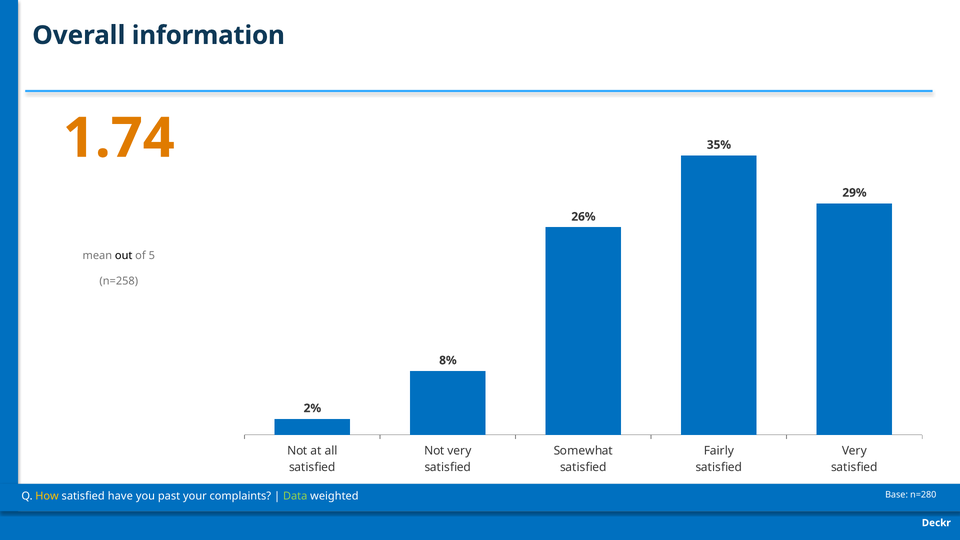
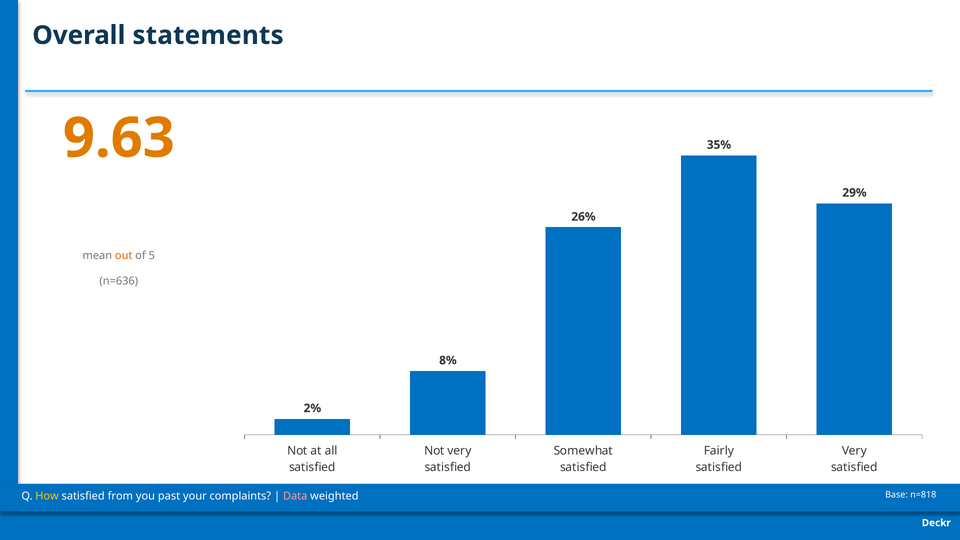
information: information -> statements
1.74: 1.74 -> 9.63
out colour: black -> orange
n=258: n=258 -> n=636
have: have -> from
Data colour: light green -> pink
n=280: n=280 -> n=818
